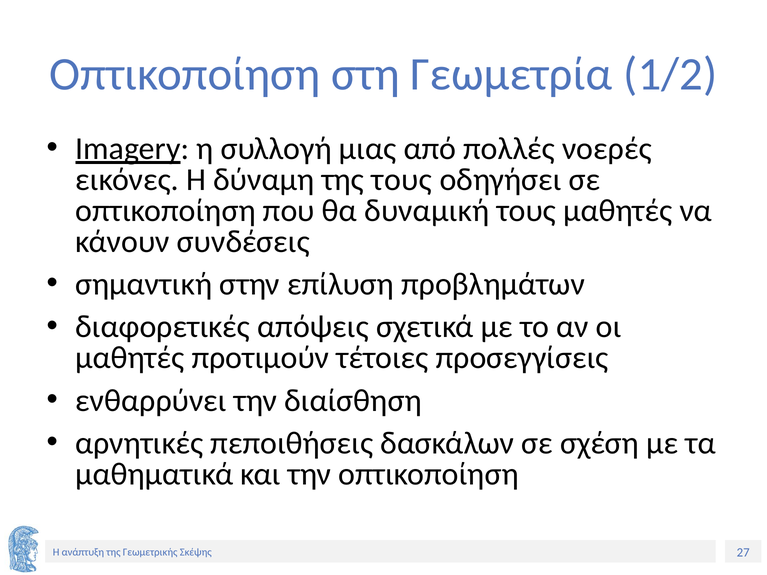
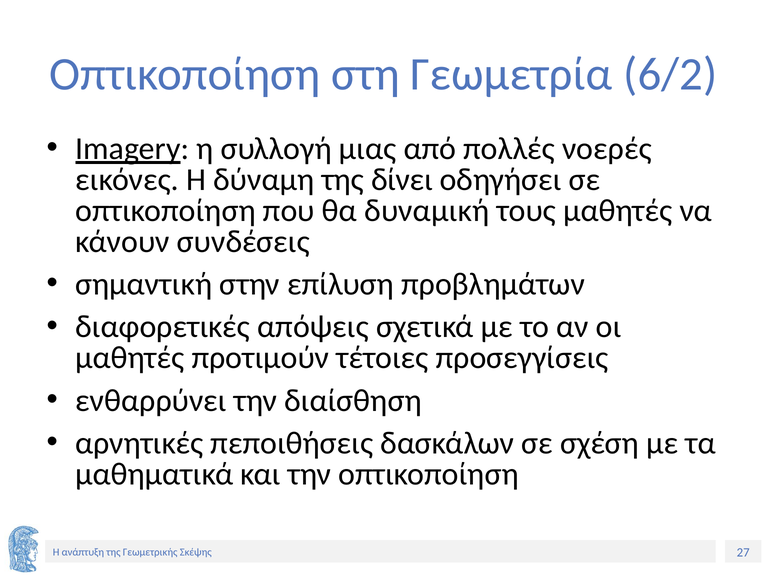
1/2: 1/2 -> 6/2
της τους: τους -> δίνει
